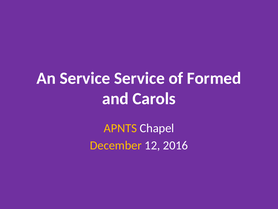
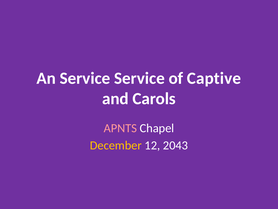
Formed: Formed -> Captive
APNTS colour: yellow -> pink
2016: 2016 -> 2043
